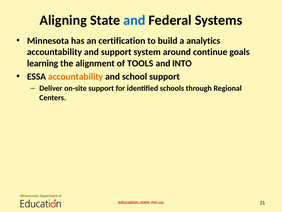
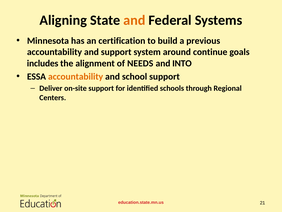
and at (134, 20) colour: blue -> orange
analytics: analytics -> previous
learning: learning -> includes
TOOLS: TOOLS -> NEEDS
